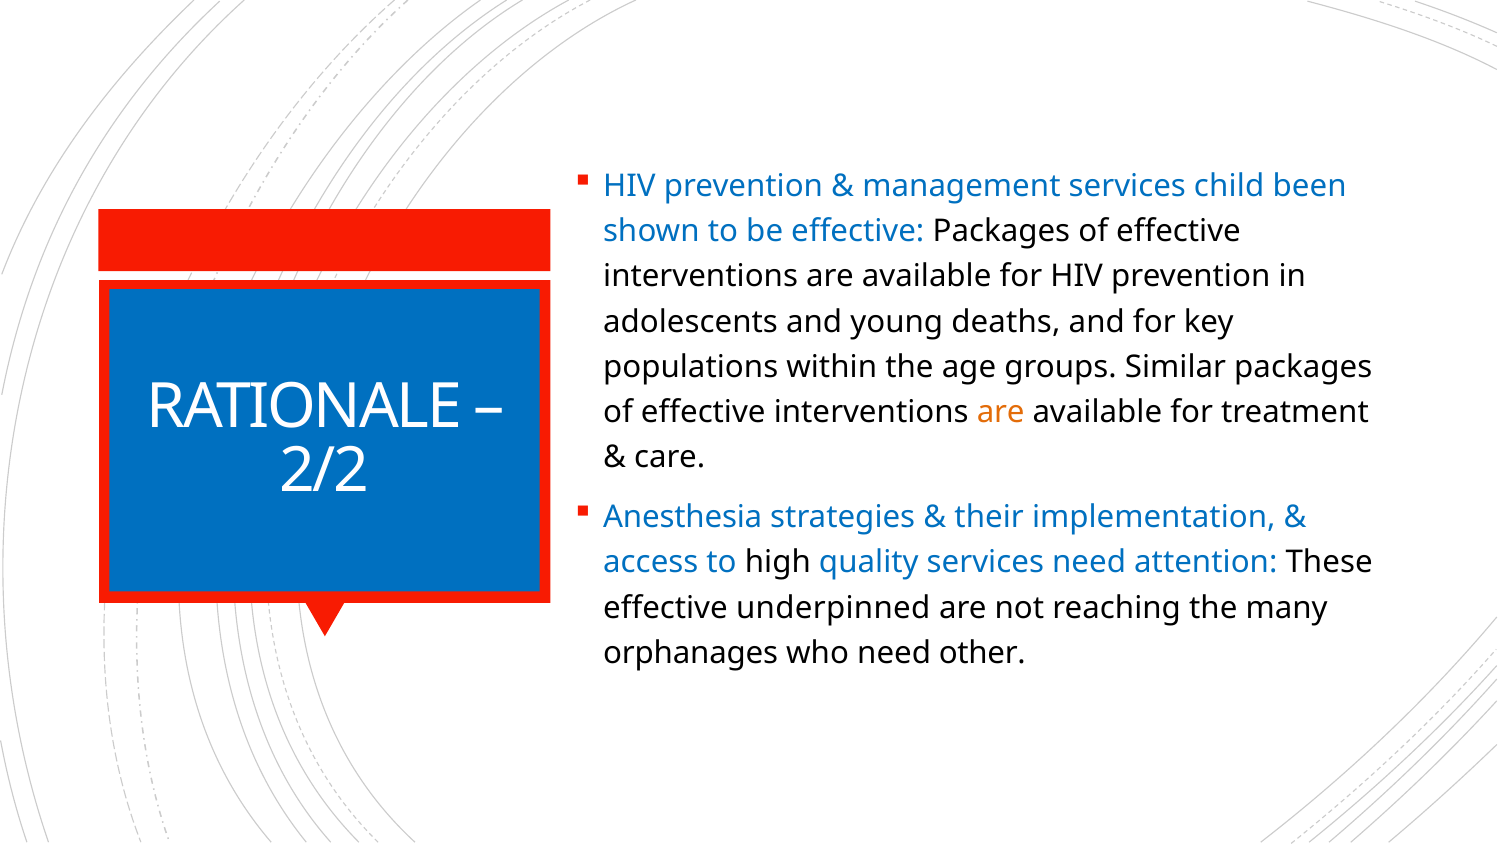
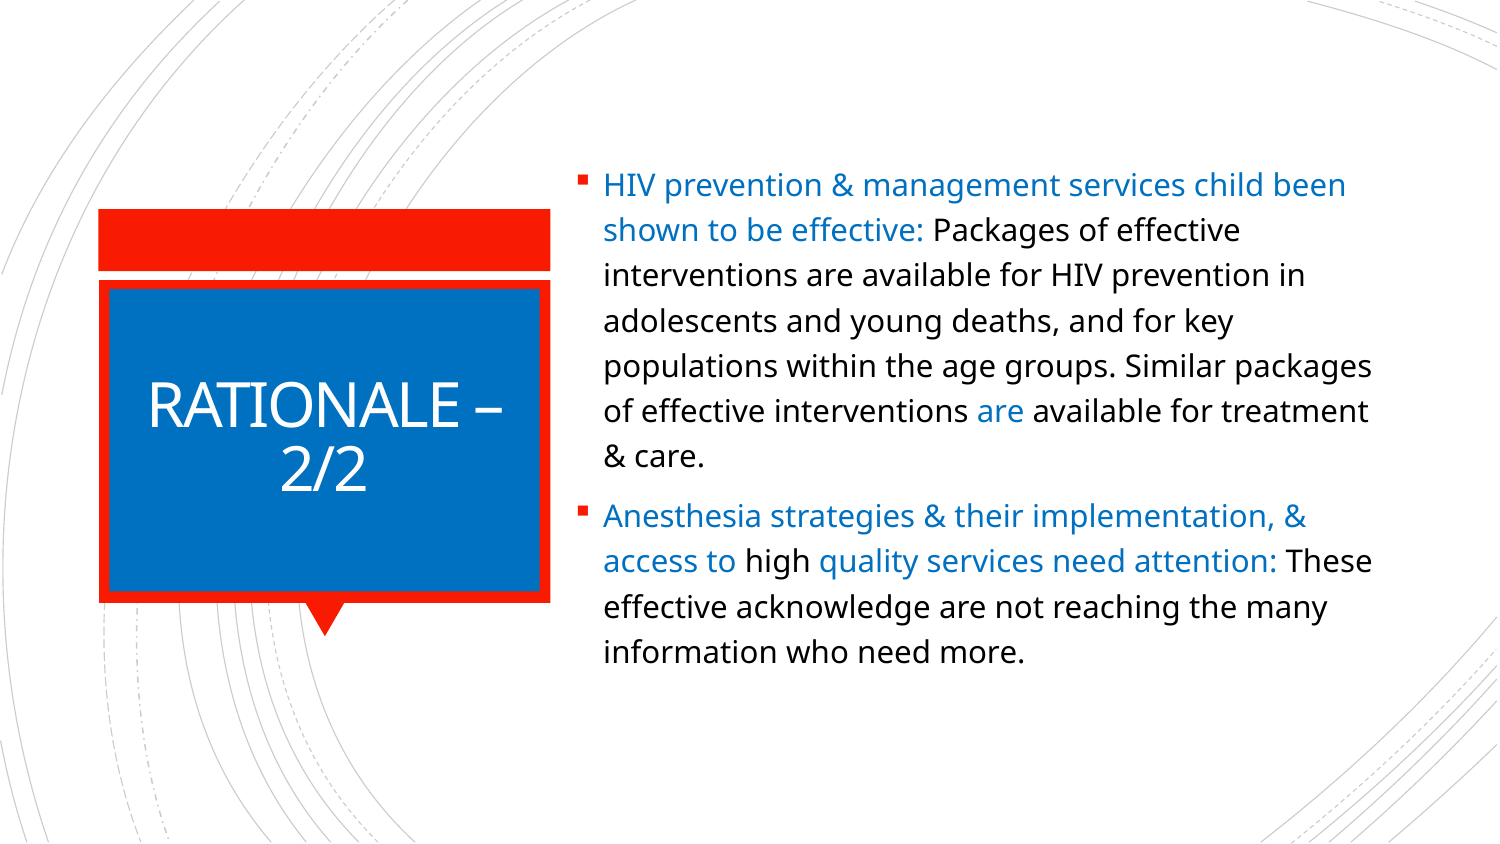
are at (1001, 412) colour: orange -> blue
underpinned: underpinned -> acknowledge
orphanages: orphanages -> information
other: other -> more
